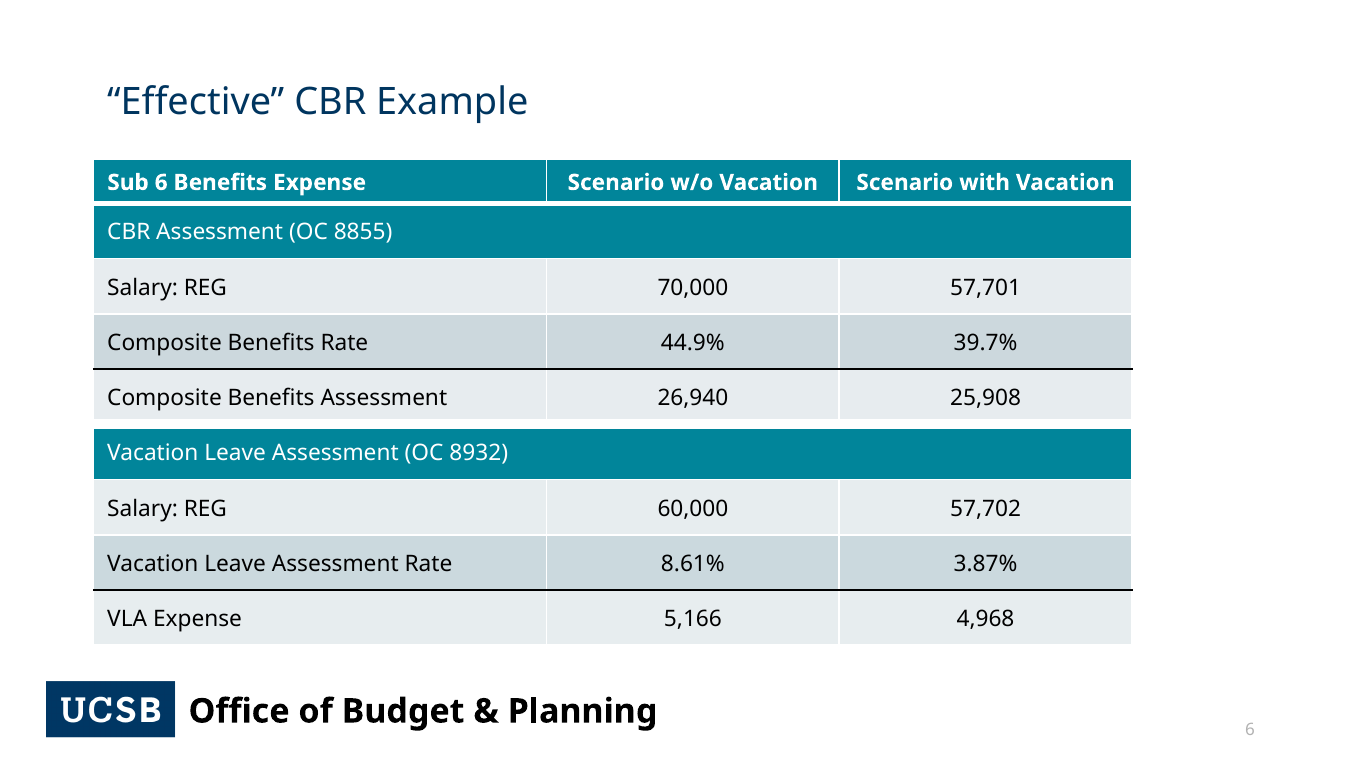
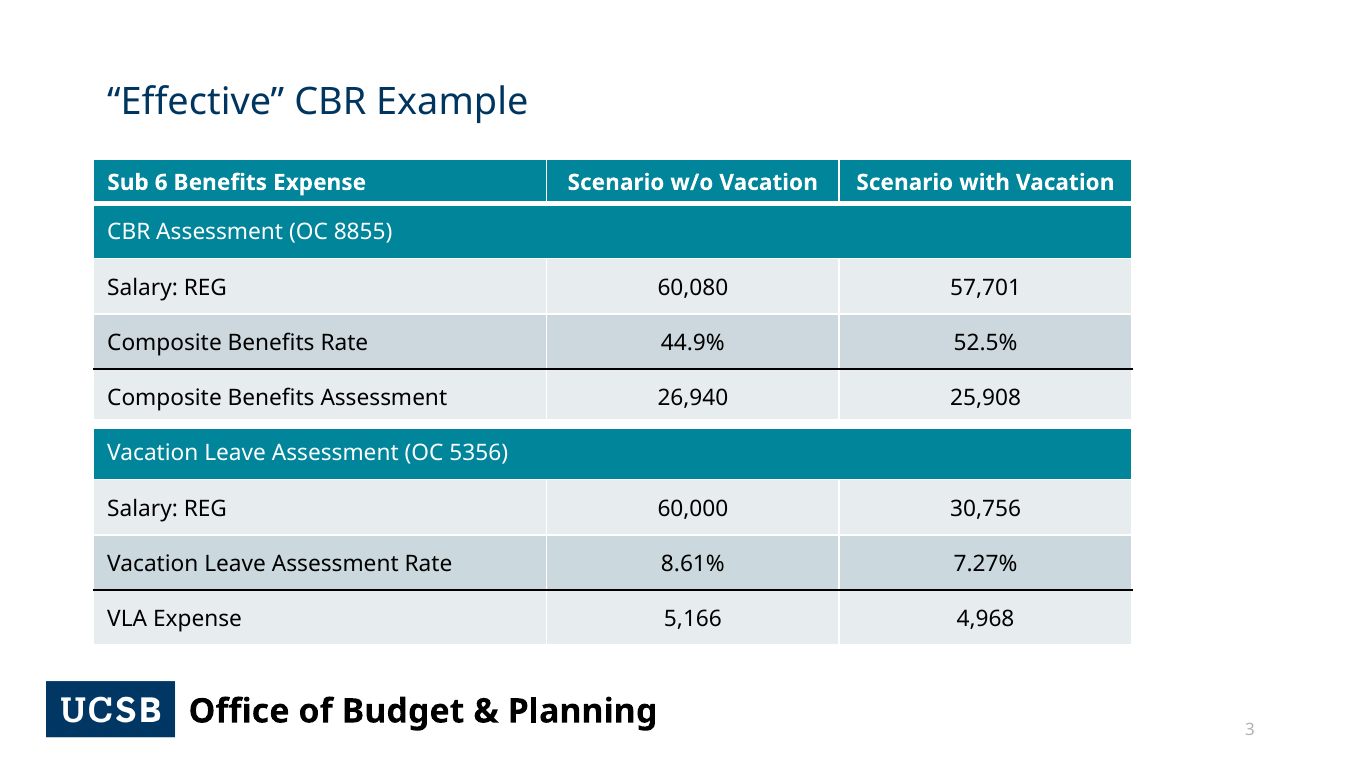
70,000: 70,000 -> 60,080
39.7%: 39.7% -> 52.5%
8932: 8932 -> 5356
57,702: 57,702 -> 30,756
3.87%: 3.87% -> 7.27%
6 at (1250, 730): 6 -> 3
